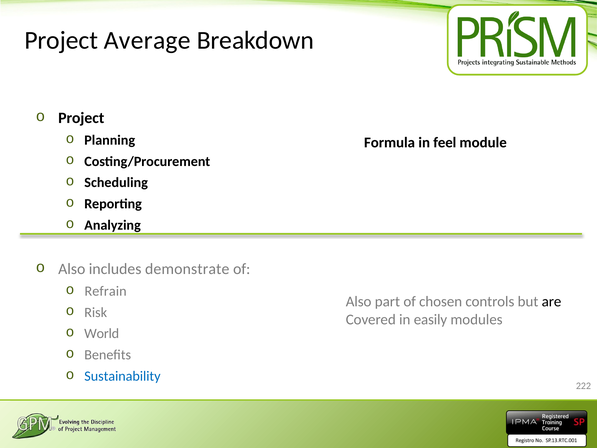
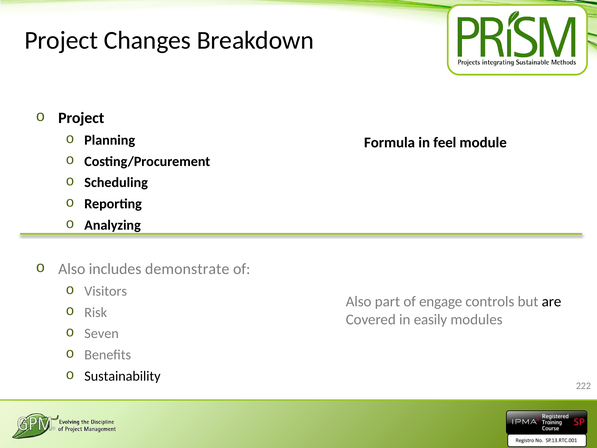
Average: Average -> Changes
Refrain: Refrain -> Visitors
chosen: chosen -> engage
World: World -> Seven
Sustainability colour: blue -> black
